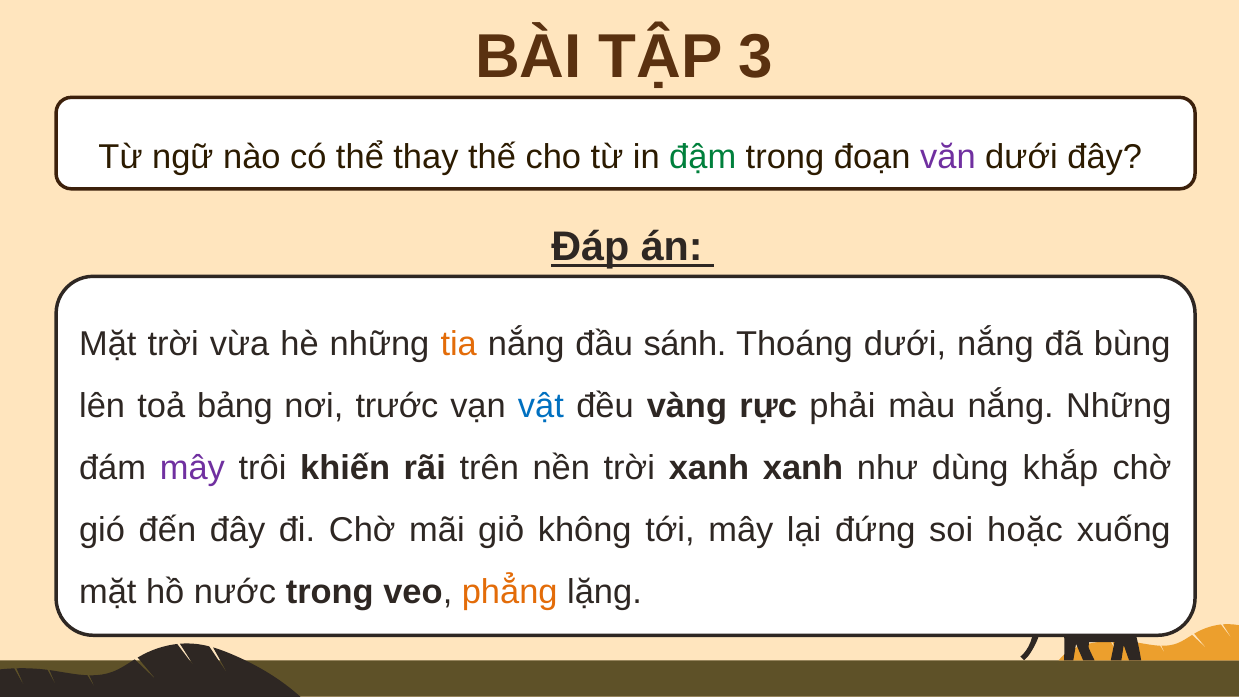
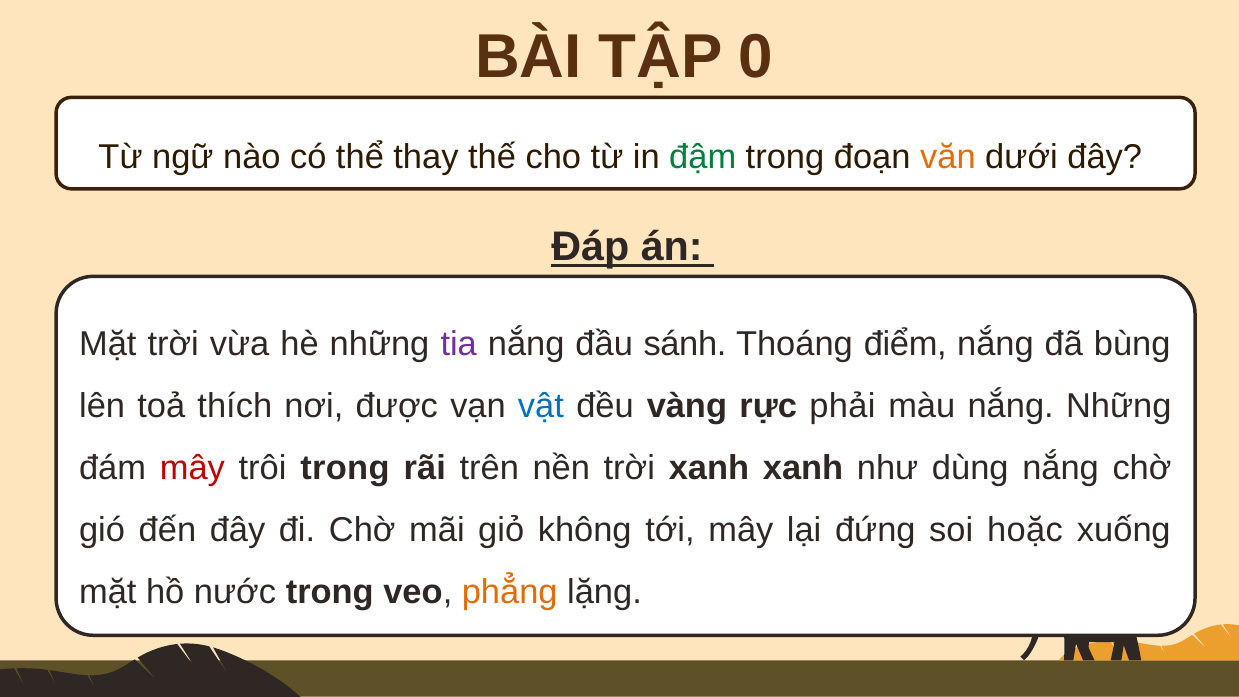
3: 3 -> 0
văn colour: purple -> orange
tia colour: orange -> purple
Thoáng dưới: dưới -> điểm
bảng: bảng -> thích
trước: trước -> được
mây at (192, 468) colour: purple -> red
trôi khiến: khiến -> trong
dùng khắp: khắp -> nắng
